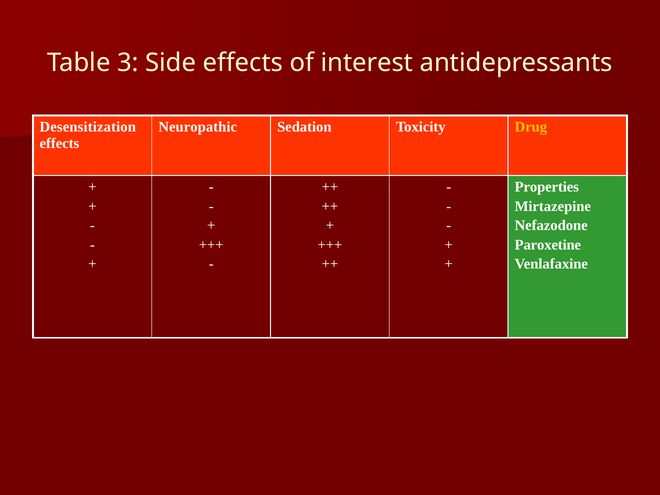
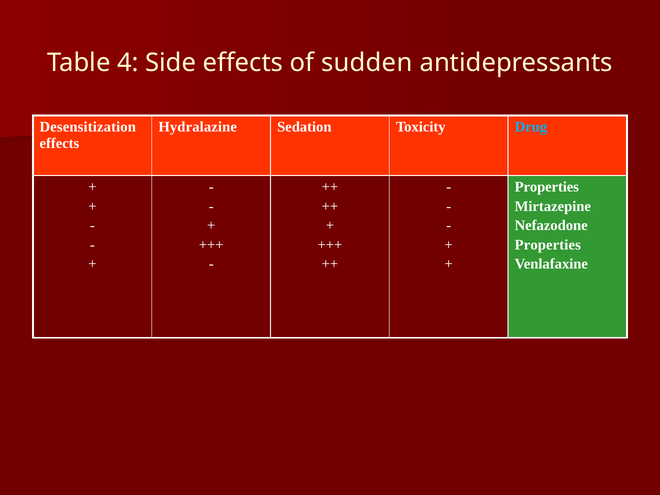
3: 3 -> 4
interest: interest -> sudden
Neuropathic: Neuropathic -> Hydralazine
Drug colour: yellow -> light blue
Paroxetine at (548, 245): Paroxetine -> Properties
